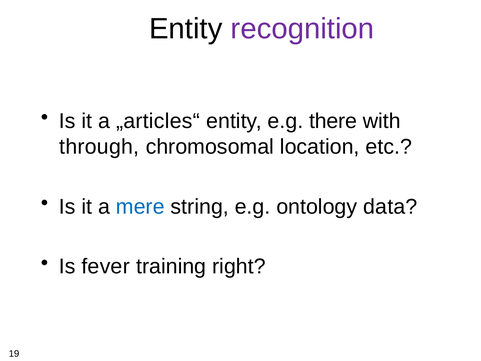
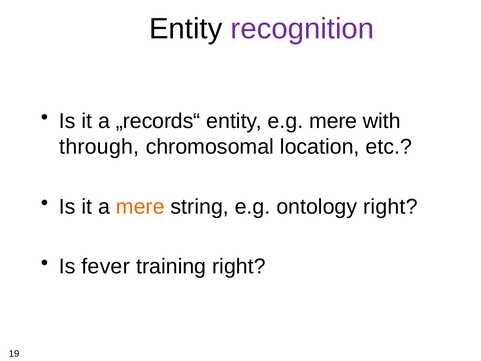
„articles“: „articles“ -> „records“
e.g there: there -> mere
mere at (140, 206) colour: blue -> orange
ontology data: data -> right
